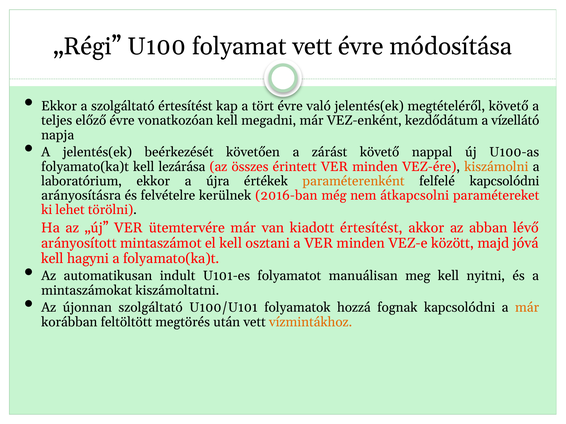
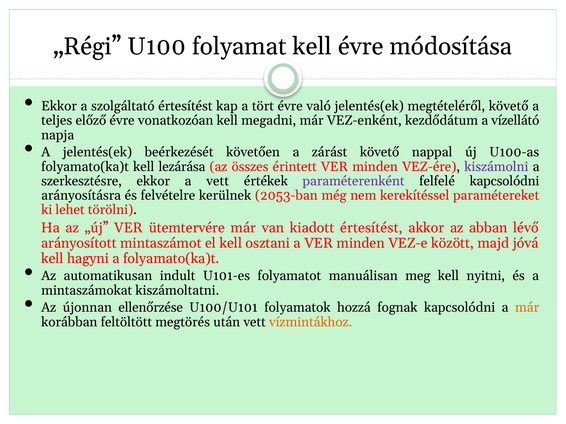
folyamat vett: vett -> kell
kiszámolni colour: orange -> purple
laboratórium: laboratórium -> szerkesztésre
a újra: újra -> vett
paraméterenként colour: orange -> purple
2016-ban: 2016-ban -> 2053-ban
átkapcsolni: átkapcsolni -> kerekítéssel
újonnan szolgáltató: szolgáltató -> ellenőrzése
